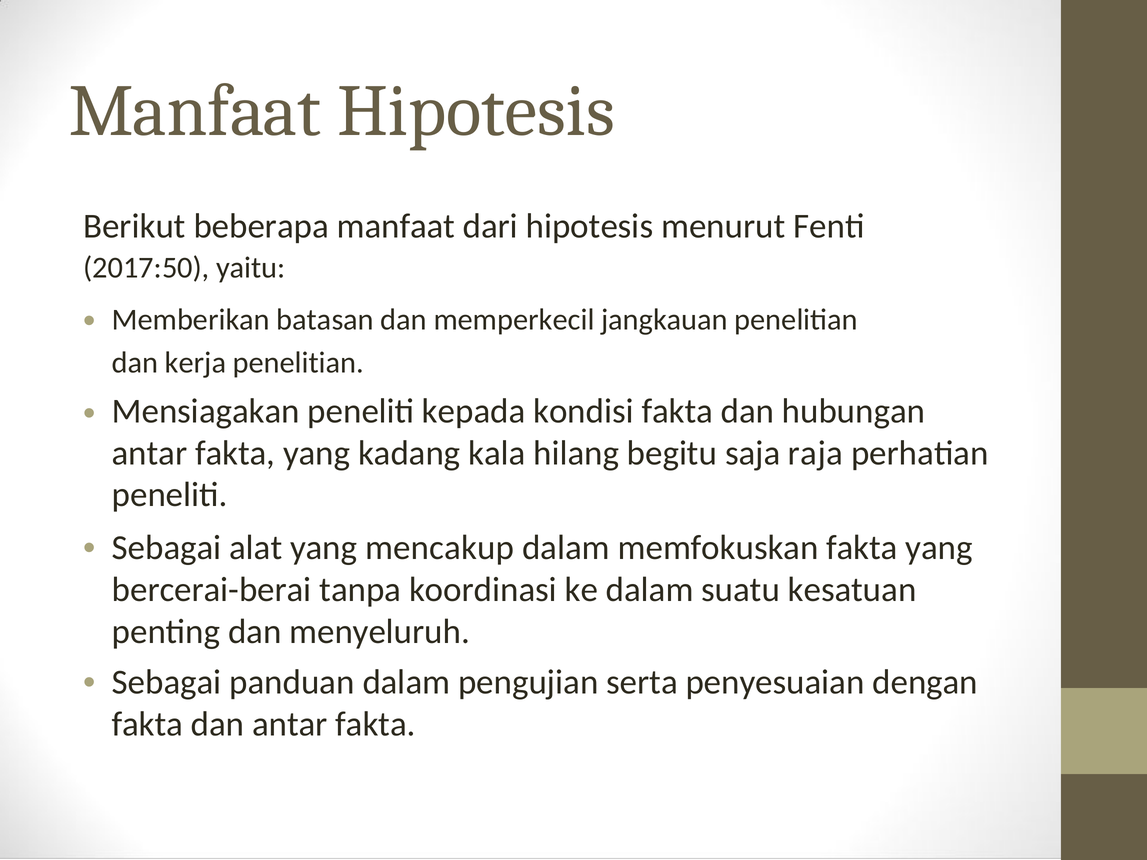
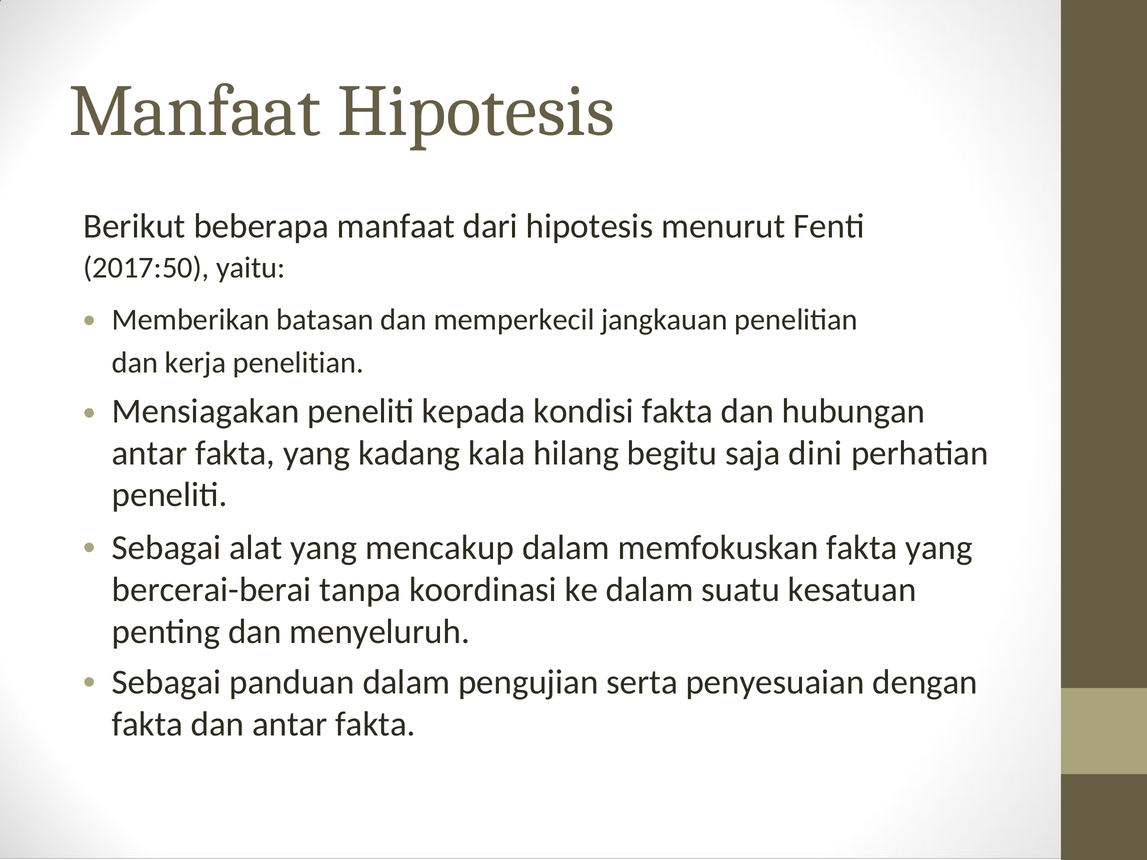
raja: raja -> dini
